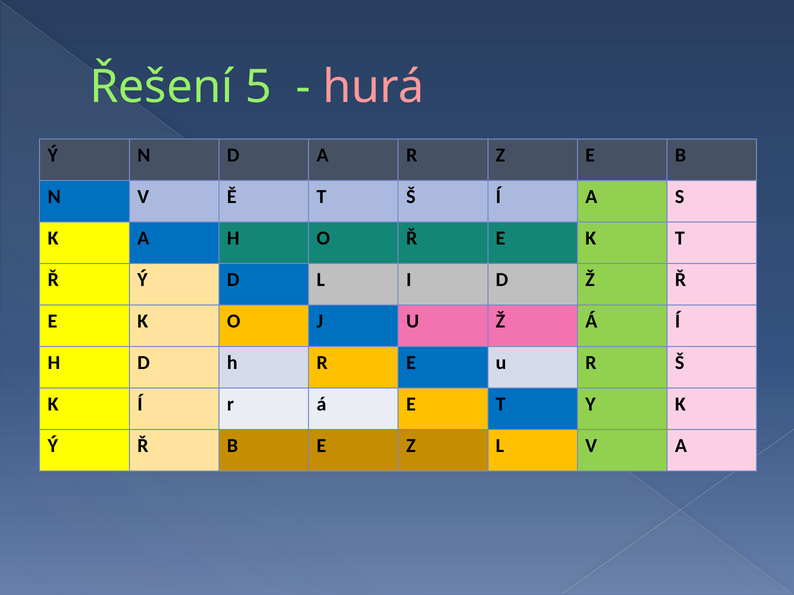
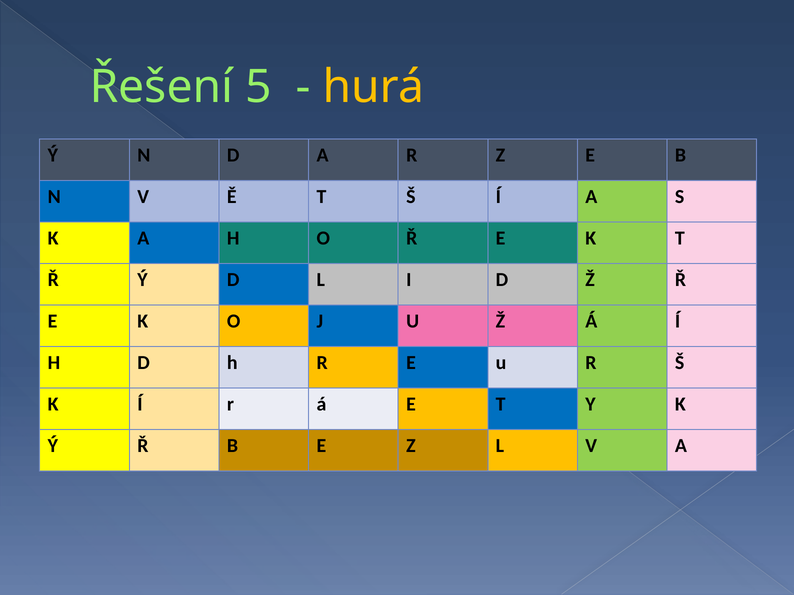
hurá colour: pink -> yellow
